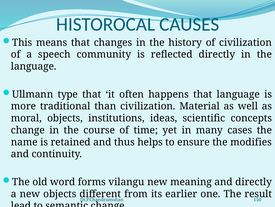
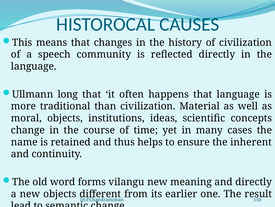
type: type -> long
modifies: modifies -> inherent
